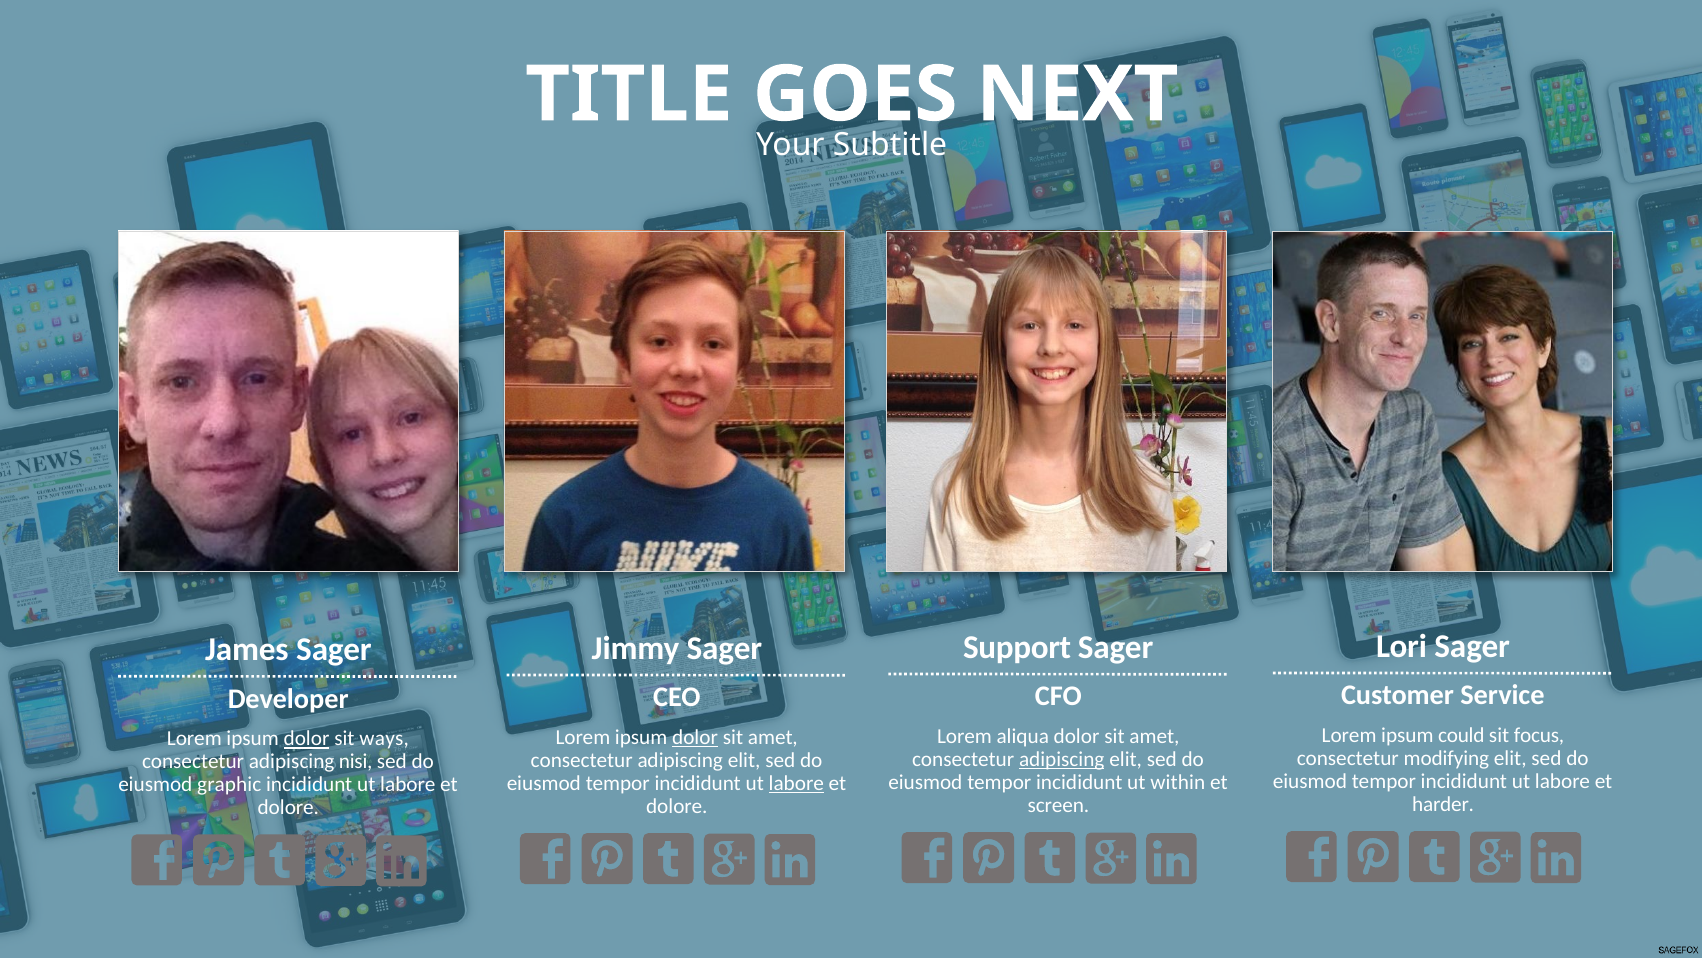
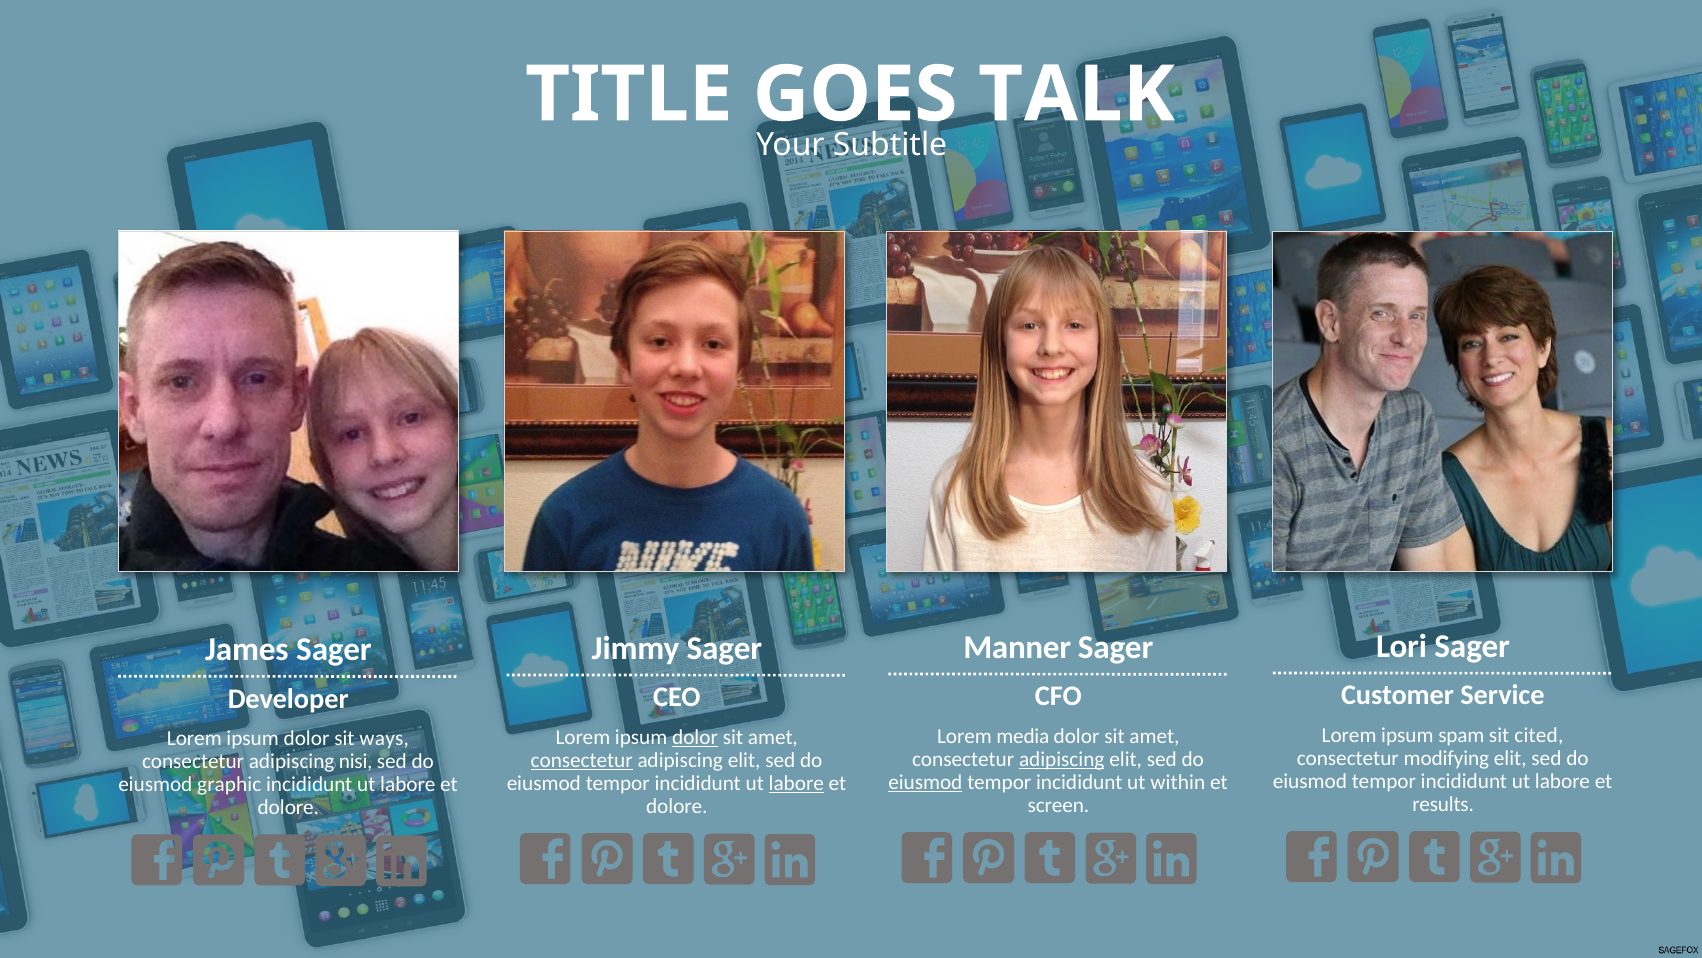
NEXT: NEXT -> TALK
Support: Support -> Manner
could: could -> spam
focus: focus -> cited
aliqua: aliqua -> media
dolor at (307, 738) underline: present -> none
consectetur at (582, 760) underline: none -> present
eiusmod at (925, 782) underline: none -> present
harder: harder -> results
